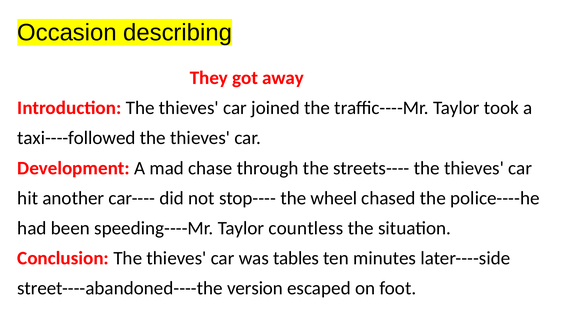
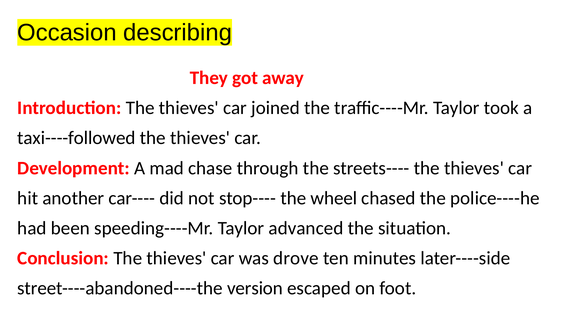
countless: countless -> advanced
tables: tables -> drove
